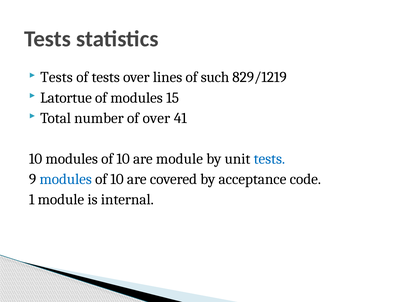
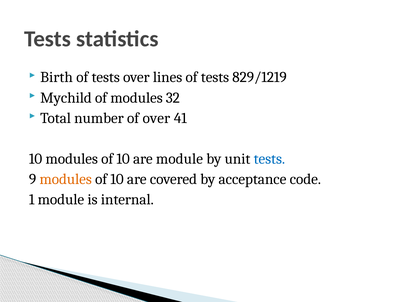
Tests at (57, 77): Tests -> Birth
lines of such: such -> tests
Latortue: Latortue -> Mychild
15: 15 -> 32
modules at (66, 179) colour: blue -> orange
